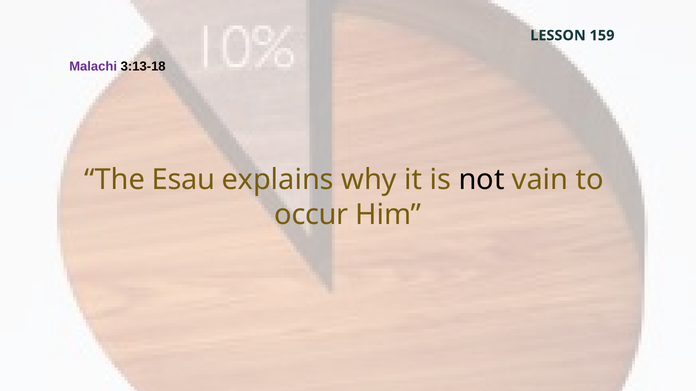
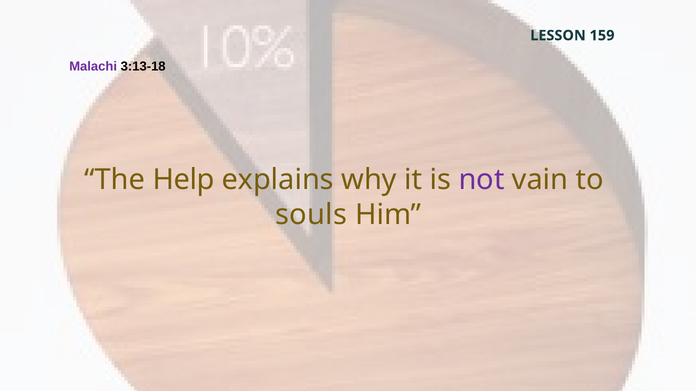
Esau: Esau -> Help
not colour: black -> purple
occur: occur -> souls
